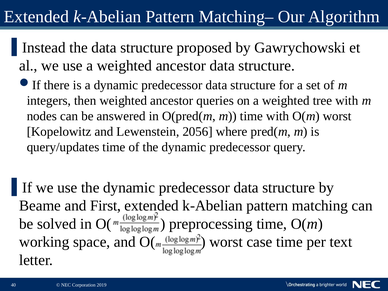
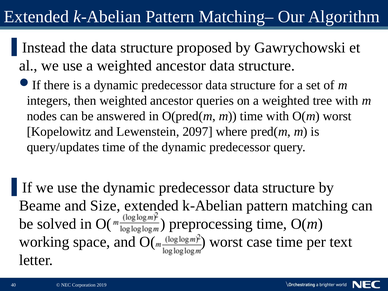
2056: 2056 -> 2097
First: First -> Size
